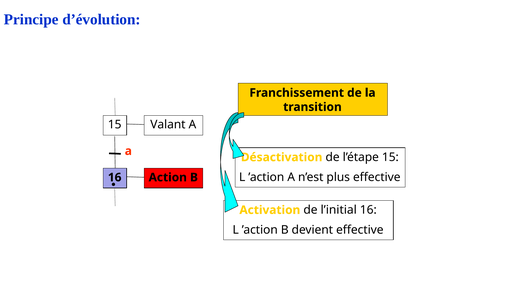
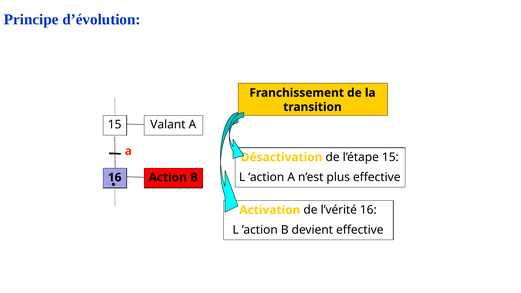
l’initial: l’initial -> l’vérité
